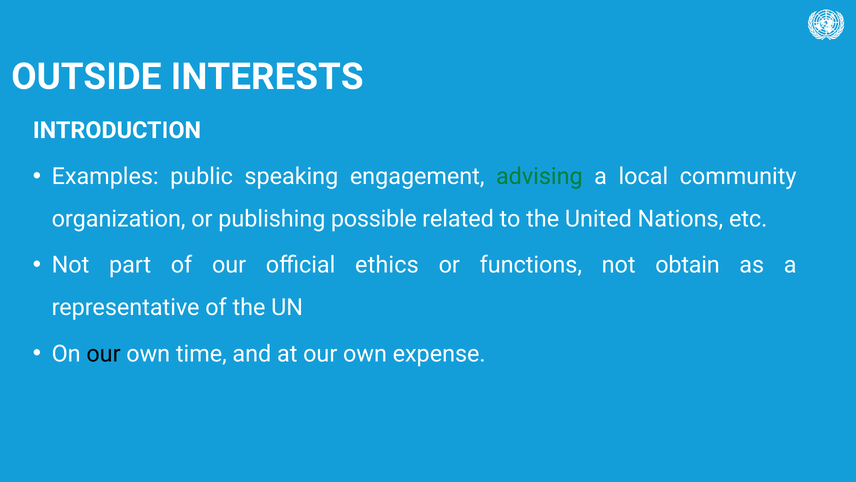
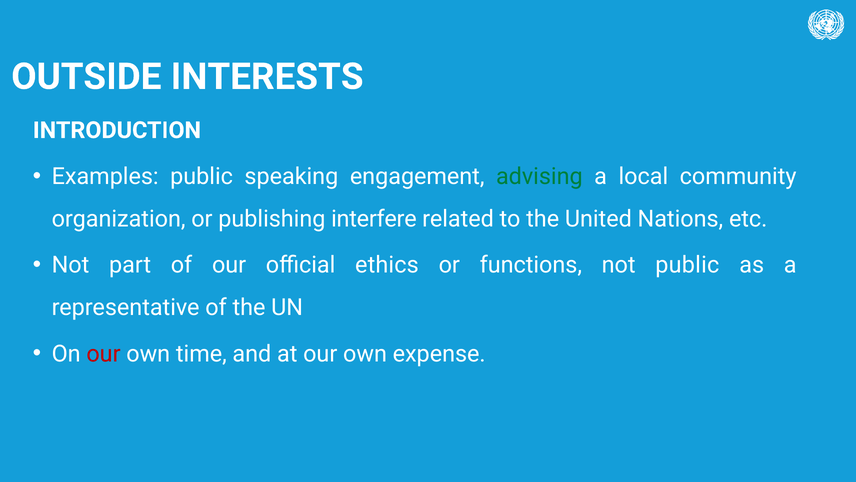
possible: possible -> interfere
not obtain: obtain -> public
our at (103, 354) colour: black -> red
